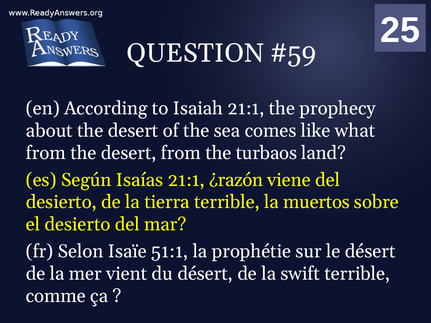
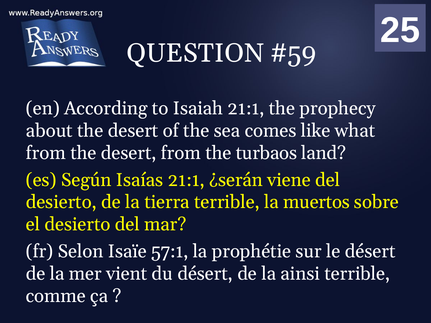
¿razón: ¿razón -> ¿serán
51:1: 51:1 -> 57:1
swift: swift -> ainsi
